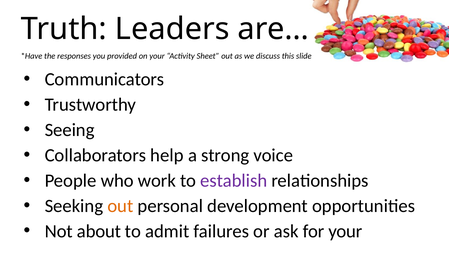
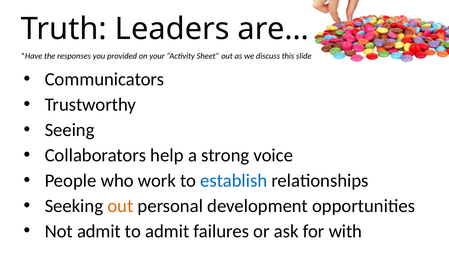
establish colour: purple -> blue
Not about: about -> admit
for your: your -> with
